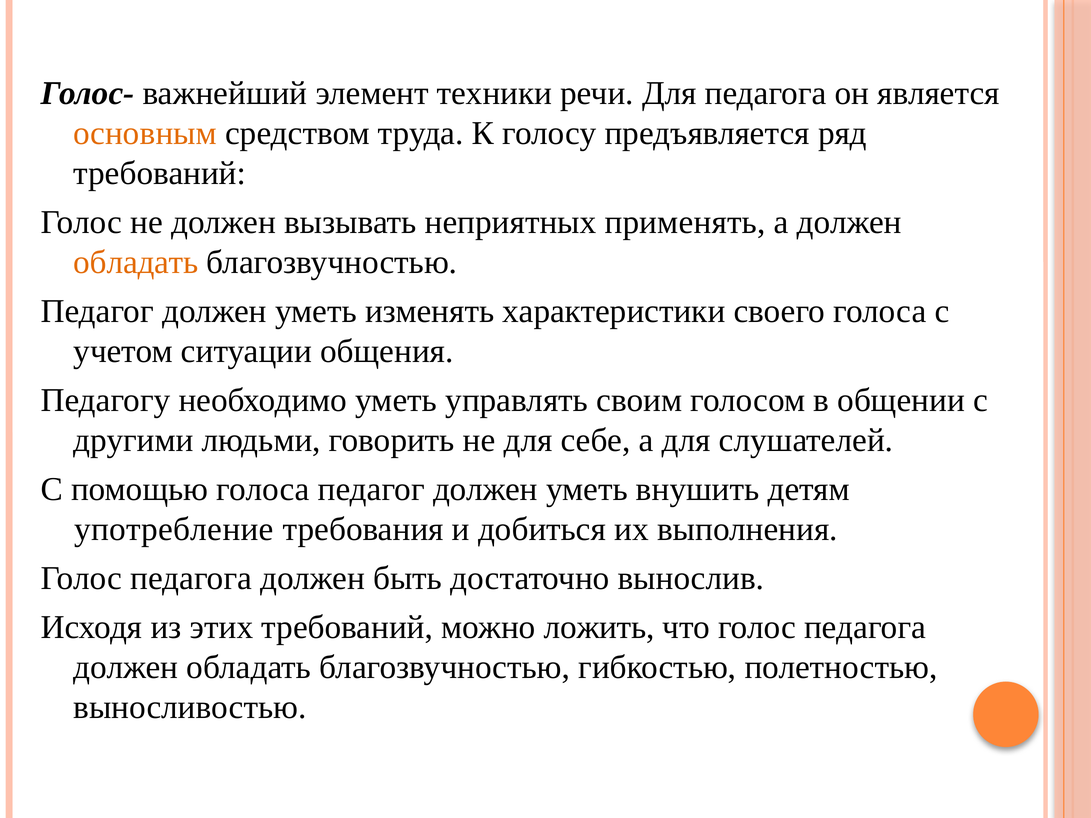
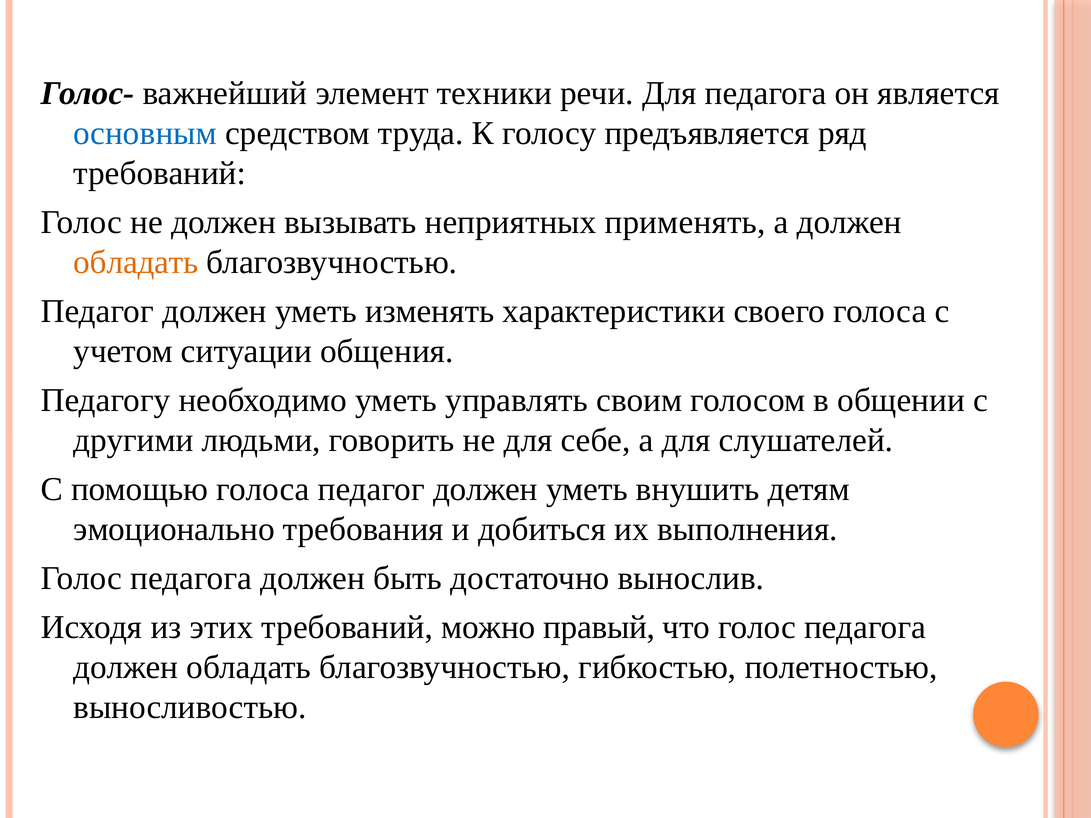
основным colour: orange -> blue
употребление: употребление -> эмоционально
ложить: ложить -> правый
